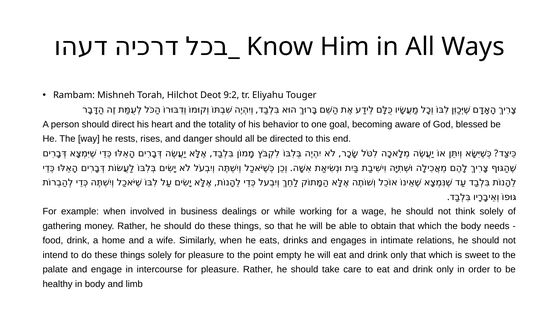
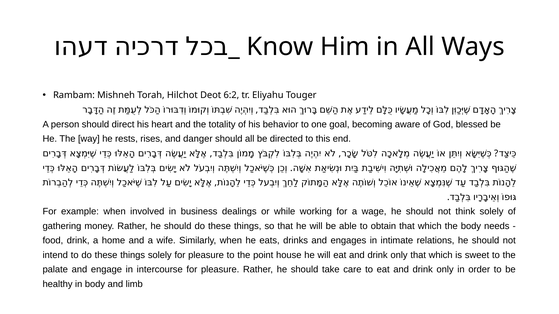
9:2: 9:2 -> 6:2
empty: empty -> house
